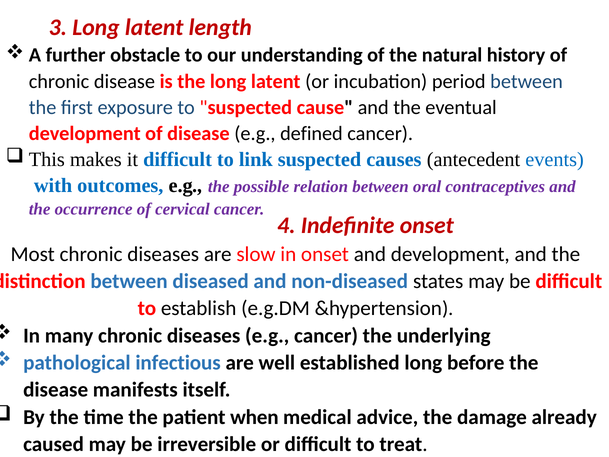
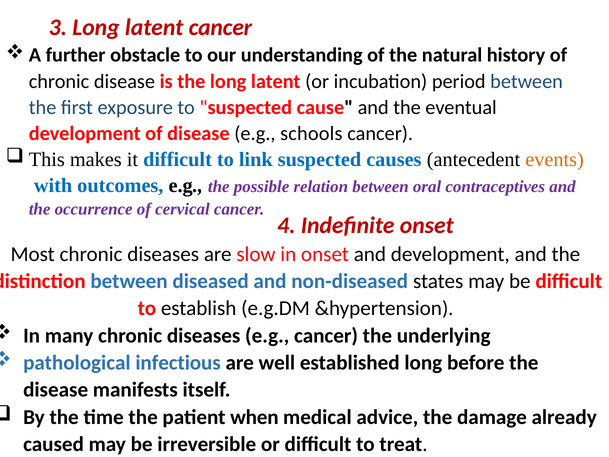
latent length: length -> cancer
defined: defined -> schools
events colour: blue -> orange
